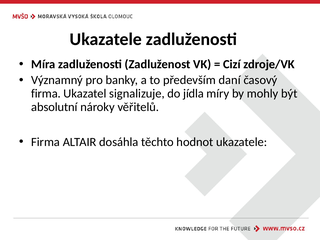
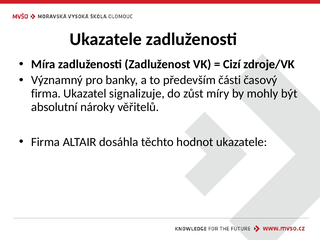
daní: daní -> části
jídla: jídla -> zůst
